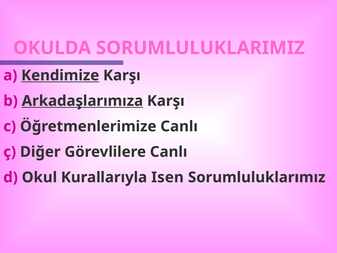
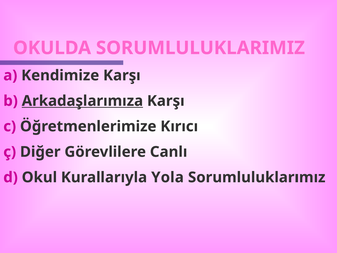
Kendimize underline: present -> none
Öğretmenlerimize Canlı: Canlı -> Kırıcı
Isen: Isen -> Yola
